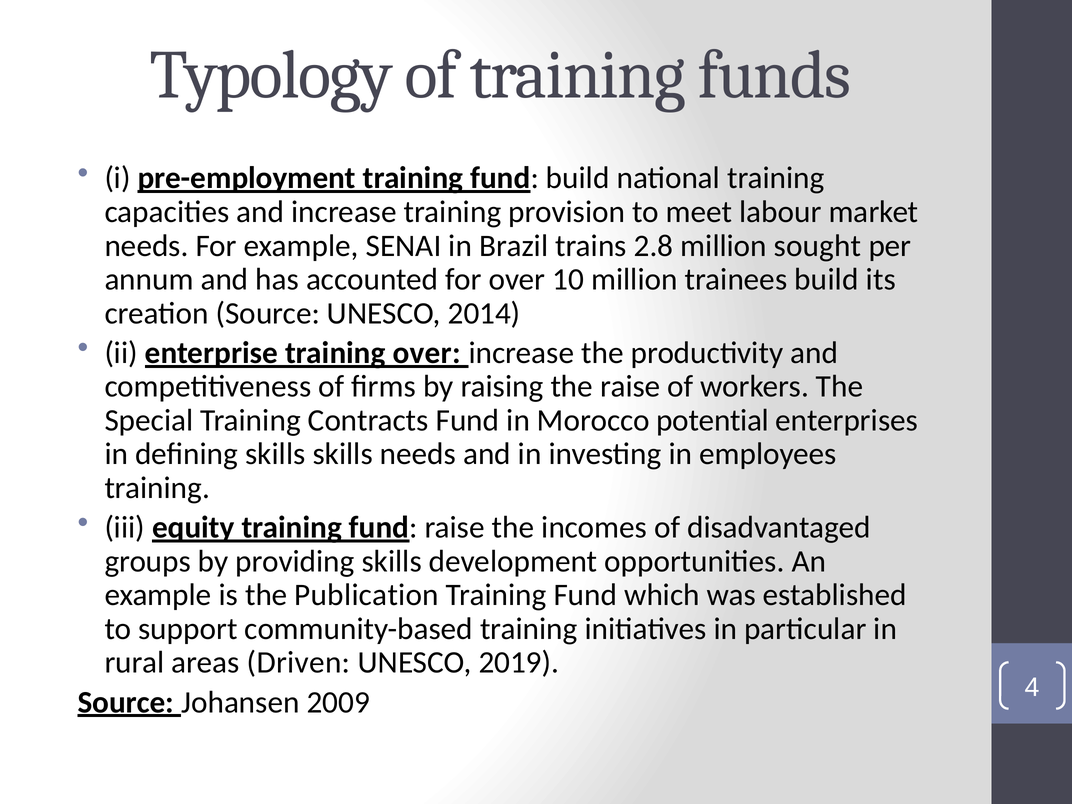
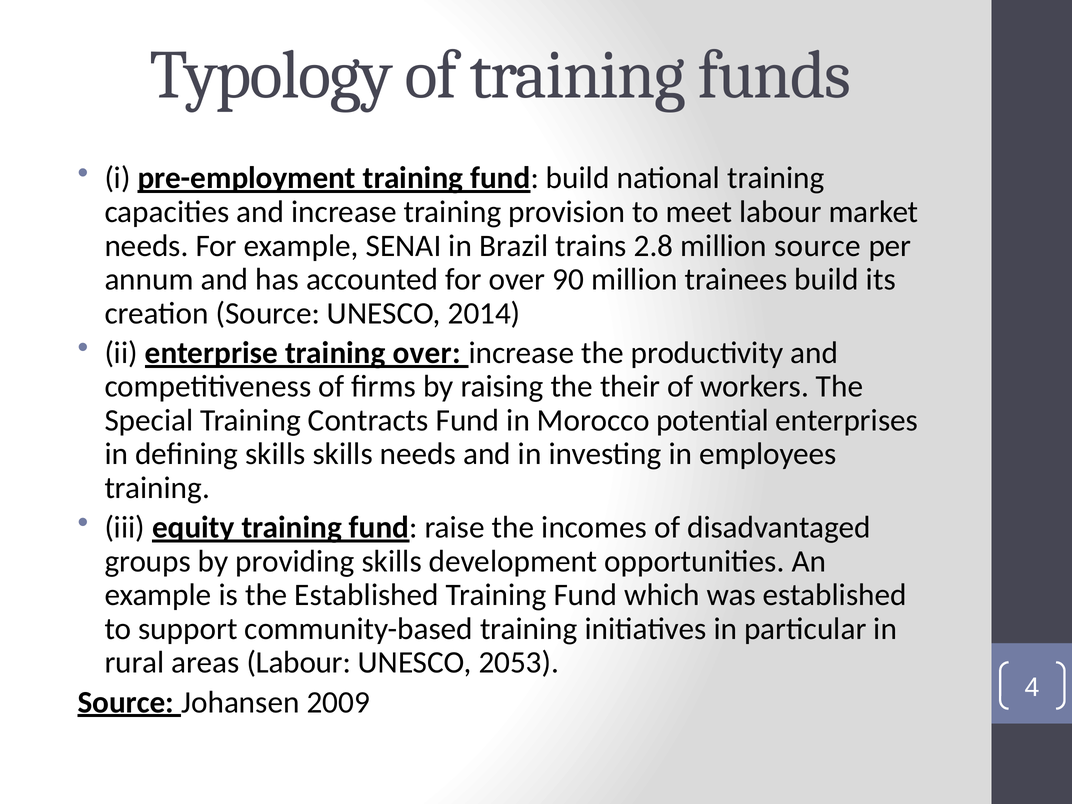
million sought: sought -> source
10: 10 -> 90
the raise: raise -> their
the Publication: Publication -> Established
areas Driven: Driven -> Labour
2019: 2019 -> 2053
